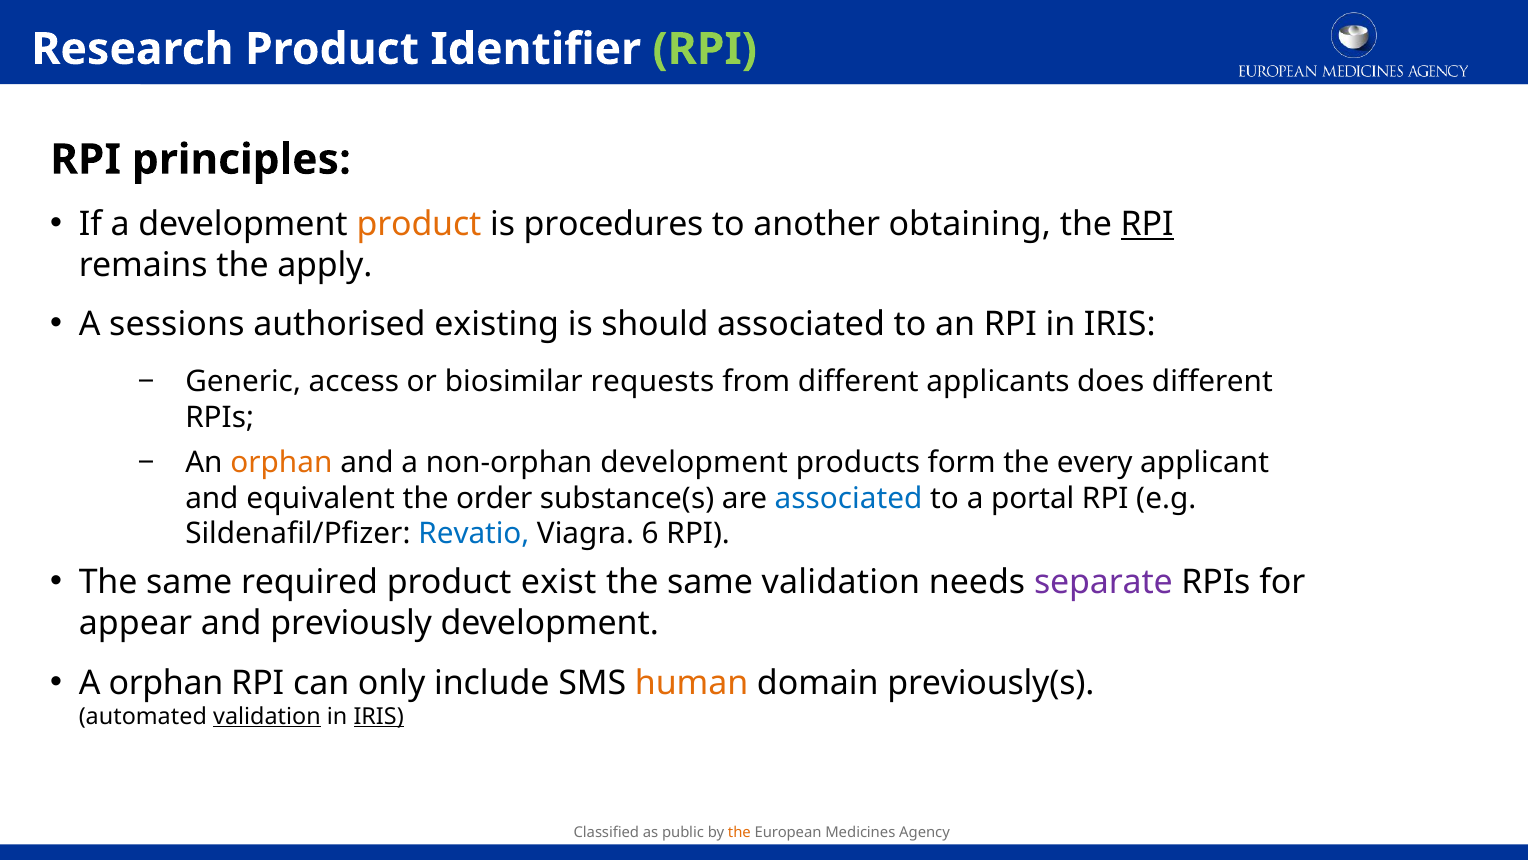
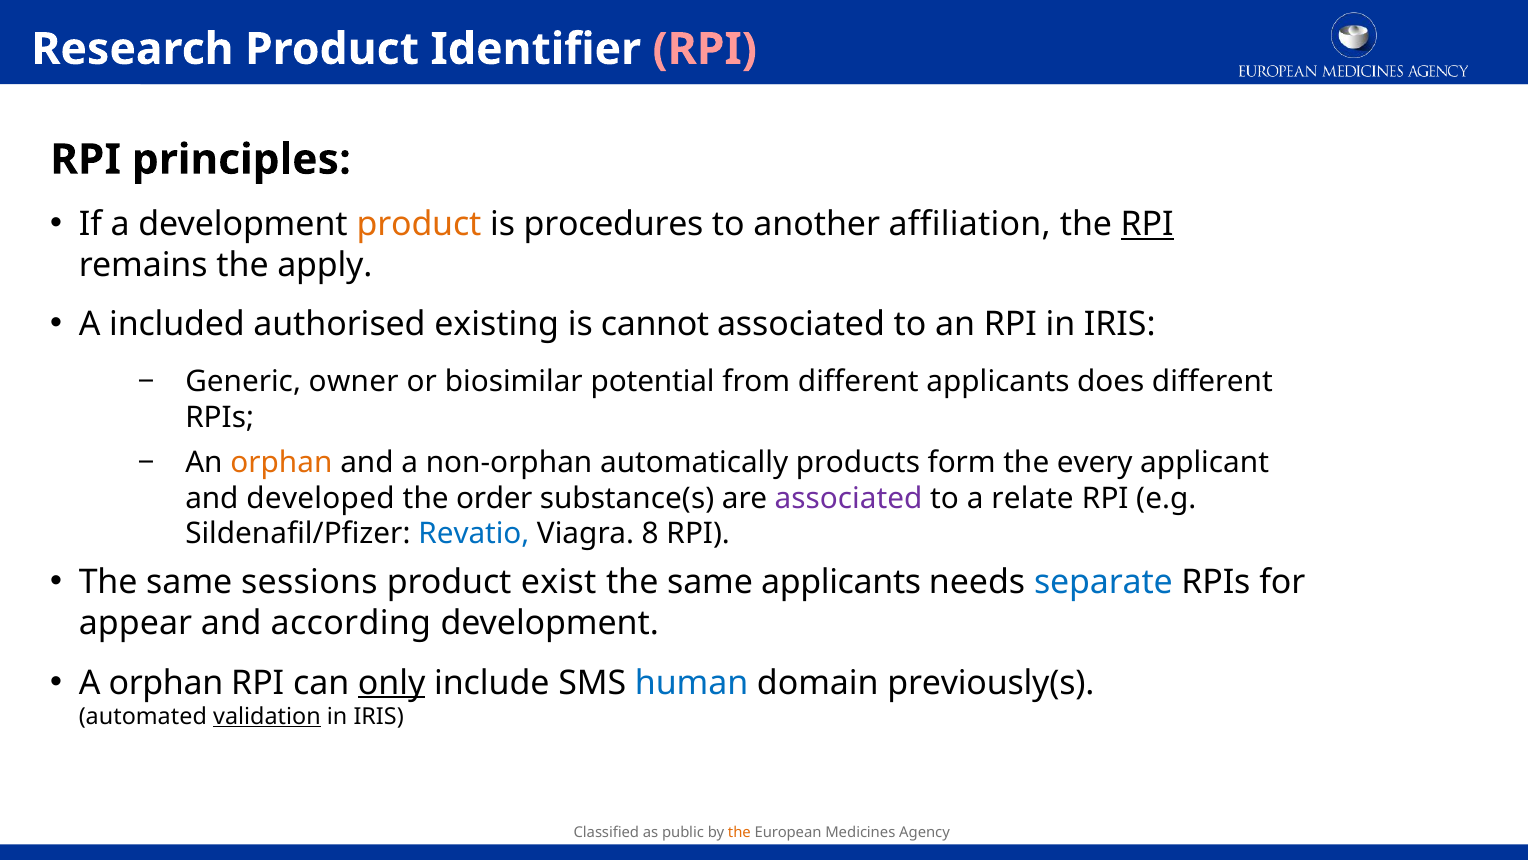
RPI at (705, 49) colour: light green -> pink
obtaining: obtaining -> affiliation
sessions: sessions -> included
should: should -> cannot
access: access -> owner
requests: requests -> potential
non-orphan development: development -> automatically
equivalent: equivalent -> developed
associated at (849, 498) colour: blue -> purple
portal: portal -> relate
6: 6 -> 8
required: required -> sessions
same validation: validation -> applicants
separate colour: purple -> blue
previously: previously -> according
only underline: none -> present
human colour: orange -> blue
IRIS at (379, 716) underline: present -> none
